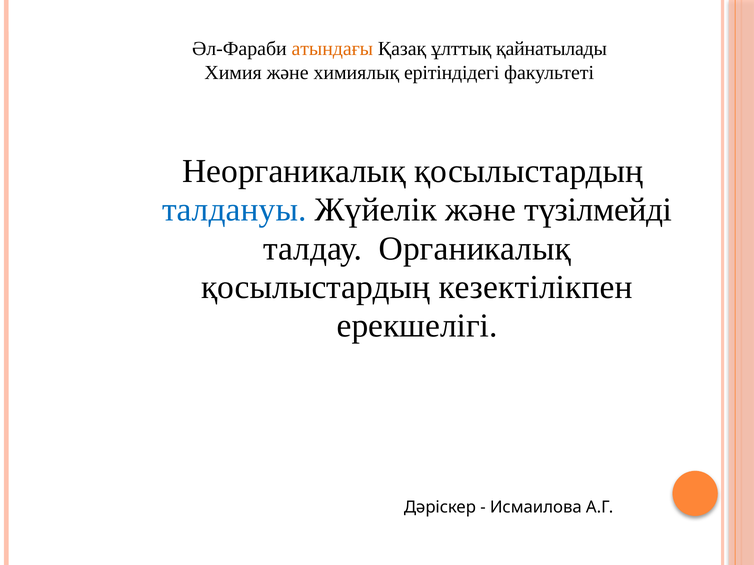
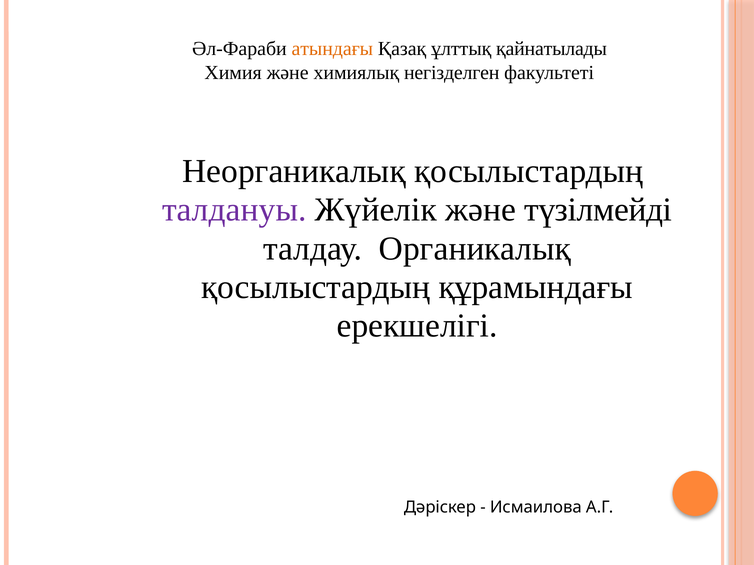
ерітіндідегі: ерітіндідегі -> негізделген
талдануы colour: blue -> purple
кезектілікпен: кезектілікпен -> құрамындағы
